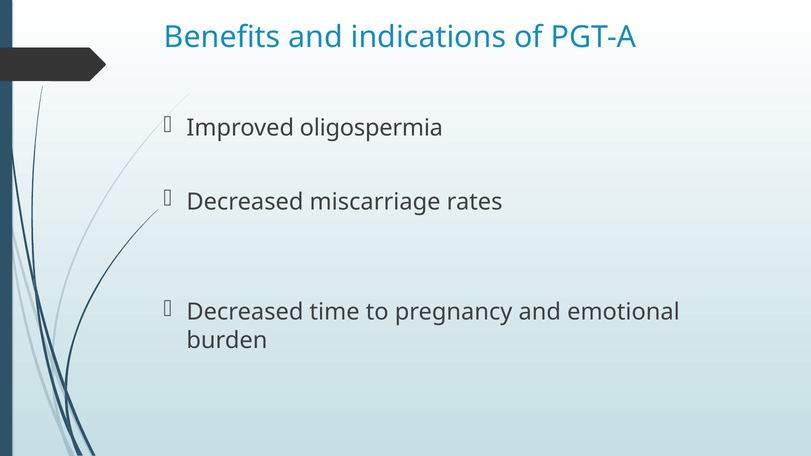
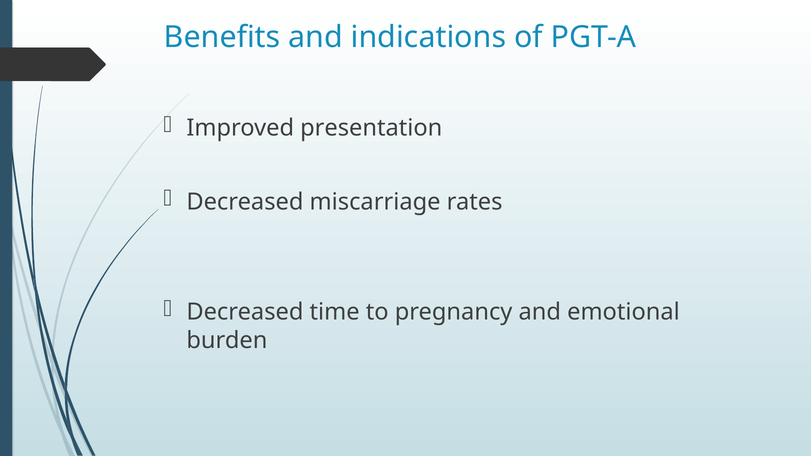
oligospermia: oligospermia -> presentation
